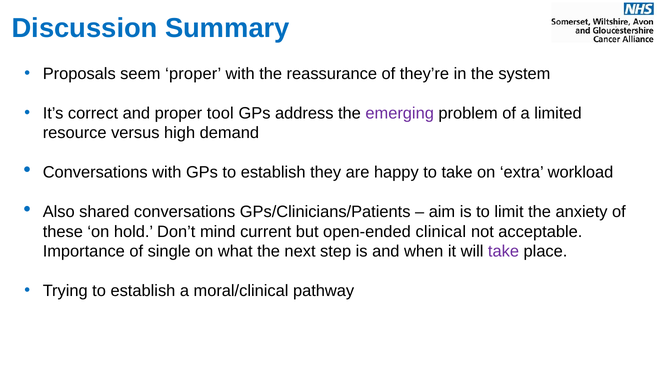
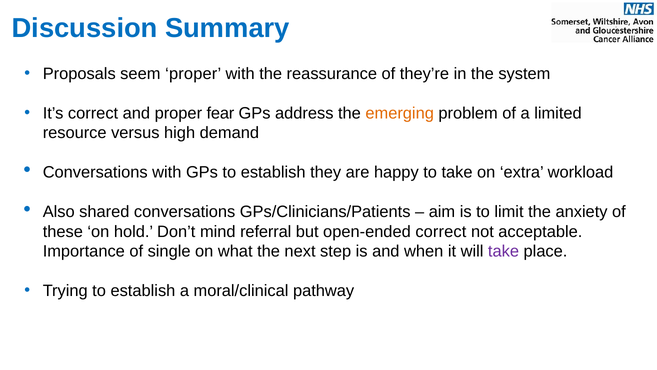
tool: tool -> fear
emerging colour: purple -> orange
current: current -> referral
open-ended clinical: clinical -> correct
